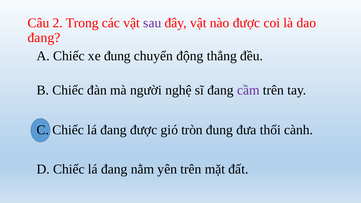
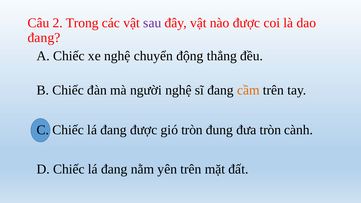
xe đung: đung -> nghệ
cầm colour: purple -> orange
đưa thổi: thổi -> tròn
